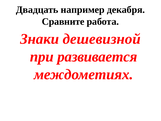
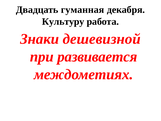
например: например -> гуманная
Сравните: Сравните -> Культуру
